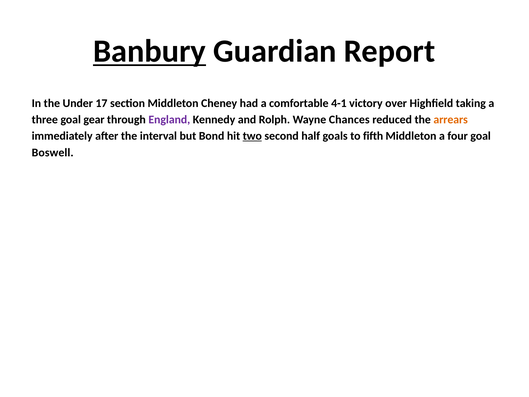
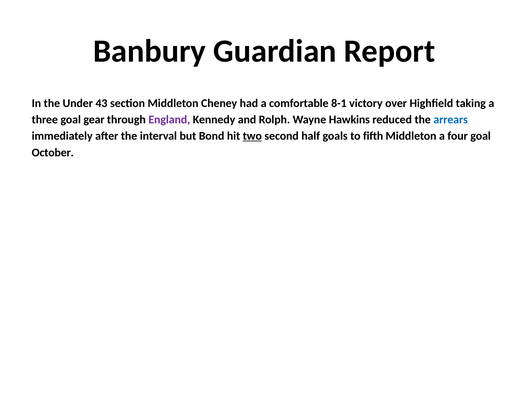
Banbury underline: present -> none
17: 17 -> 43
4-1: 4-1 -> 8-1
Chances: Chances -> Hawkins
arrears colour: orange -> blue
Boswell: Boswell -> October
